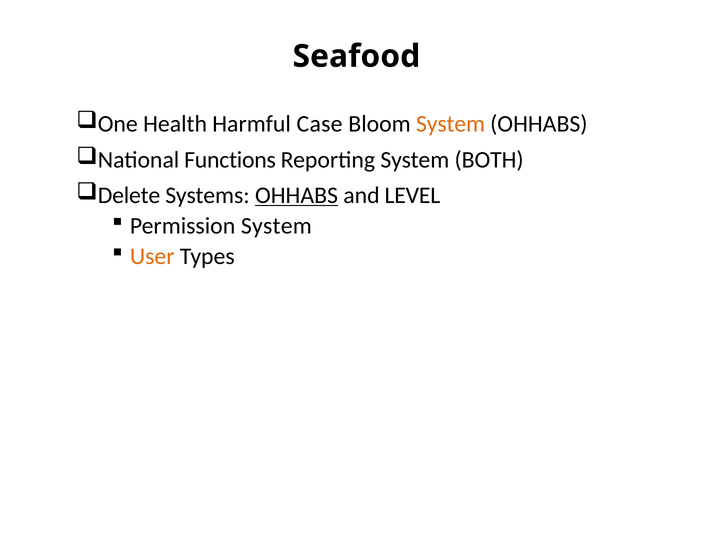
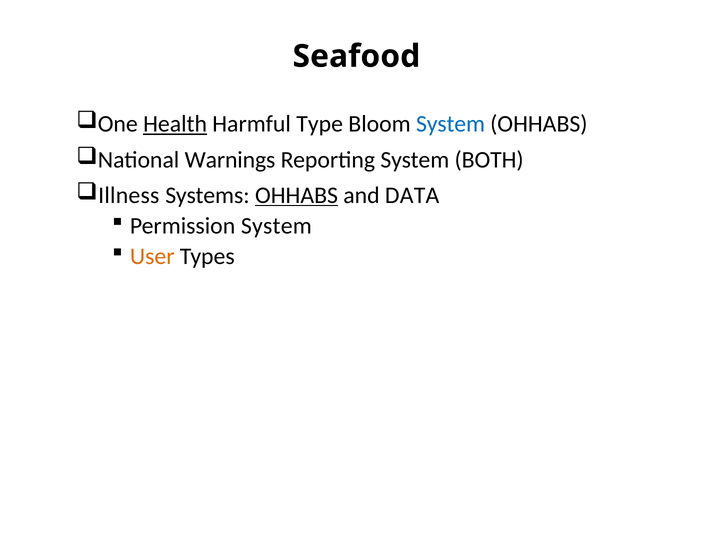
Health underline: none -> present
Case: Case -> Type
System at (451, 124) colour: orange -> blue
Functions: Functions -> Warnings
Delete: Delete -> Illness
LEVEL: LEVEL -> DATA
